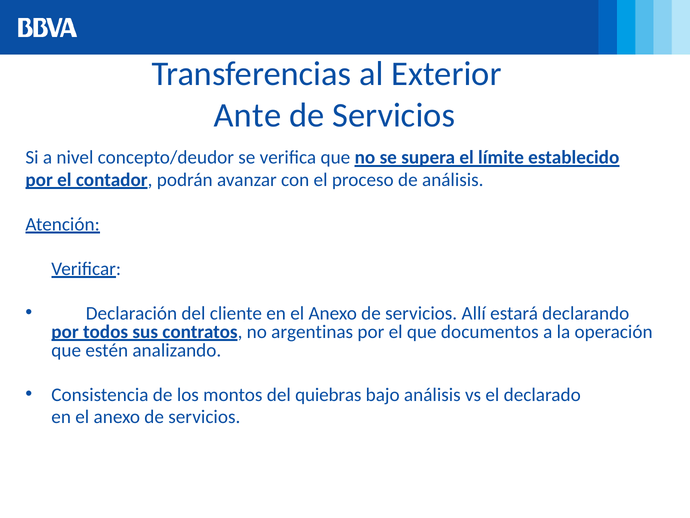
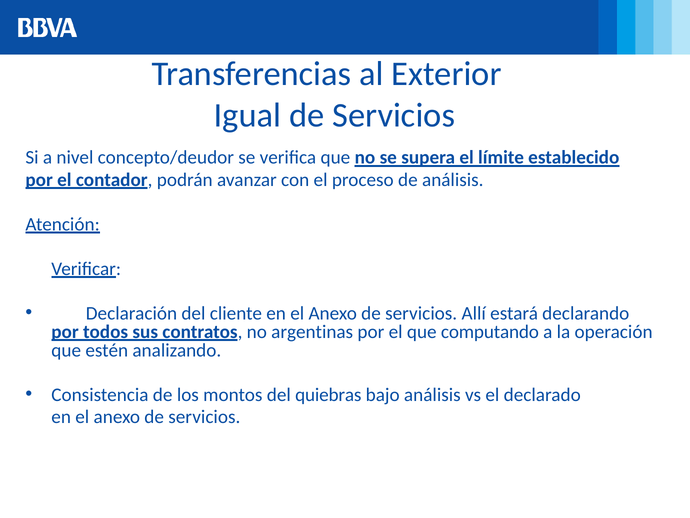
Ante: Ante -> Igual
documentos: documentos -> computando
